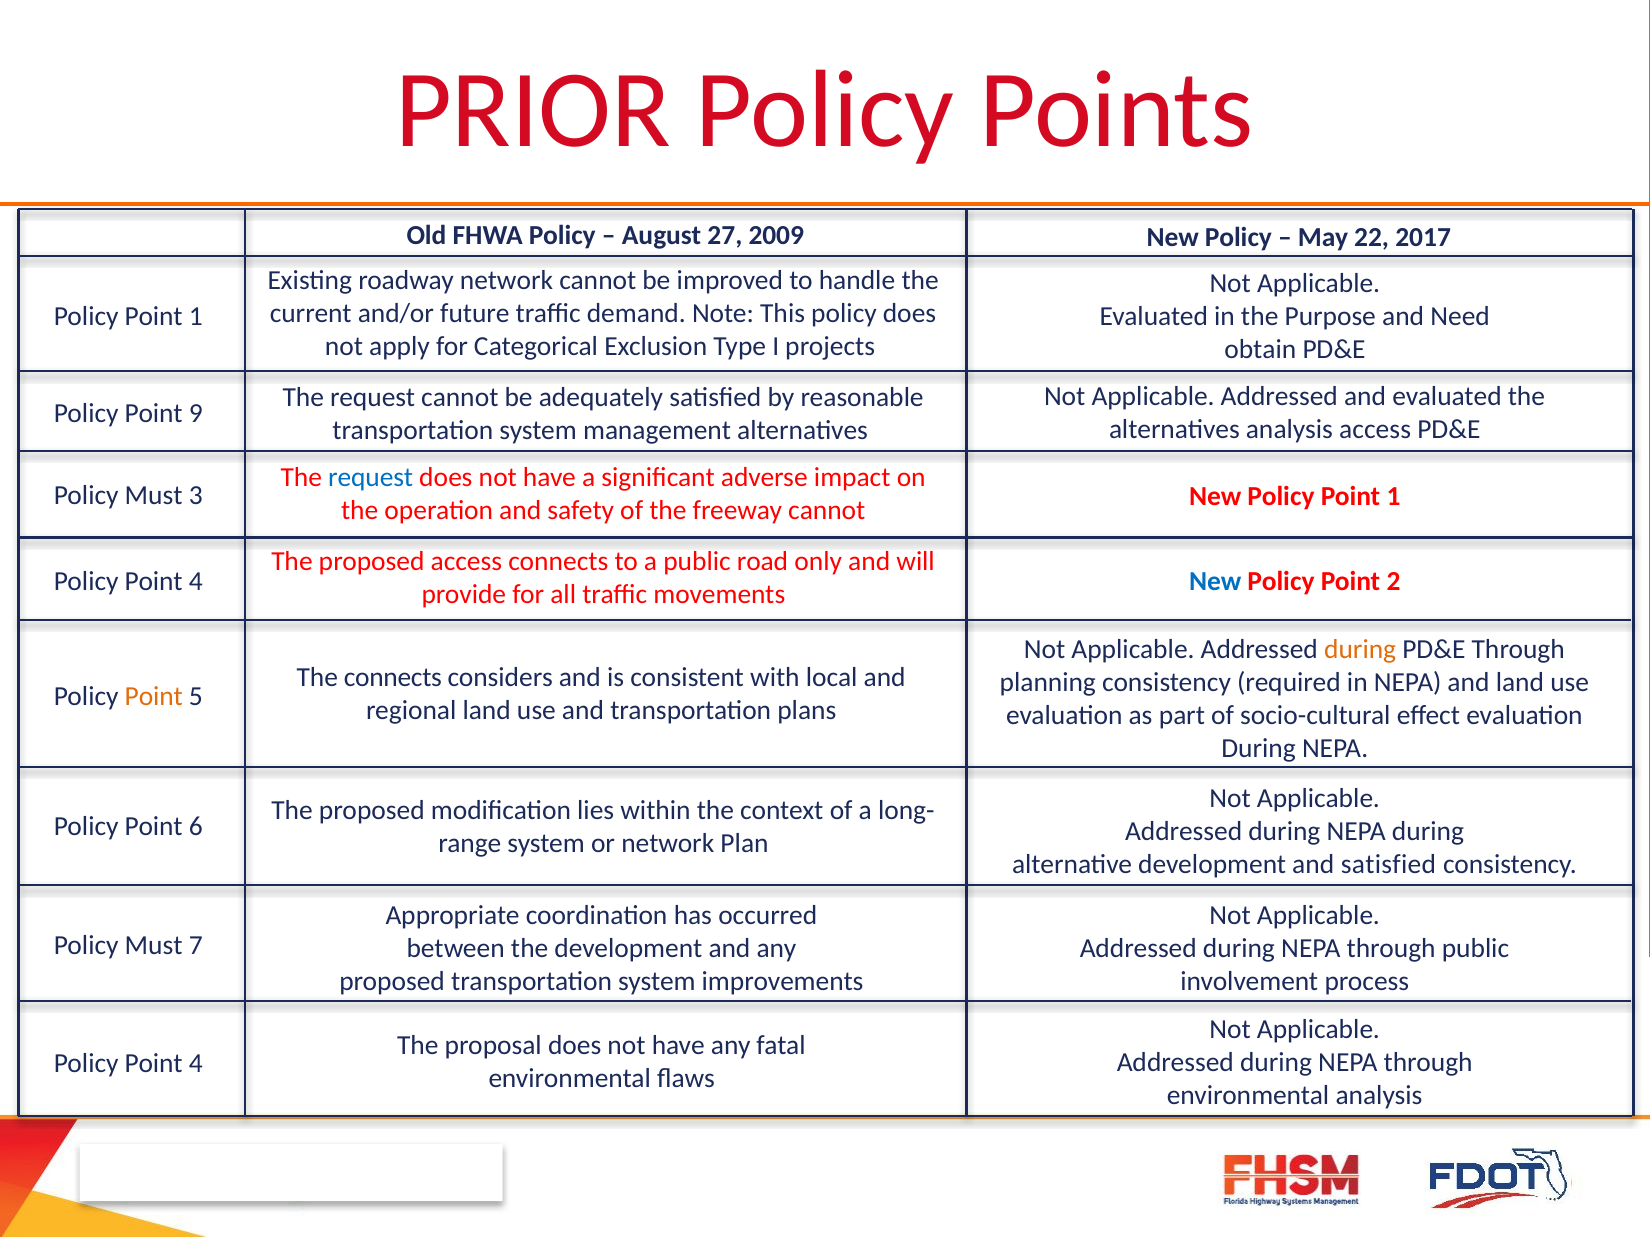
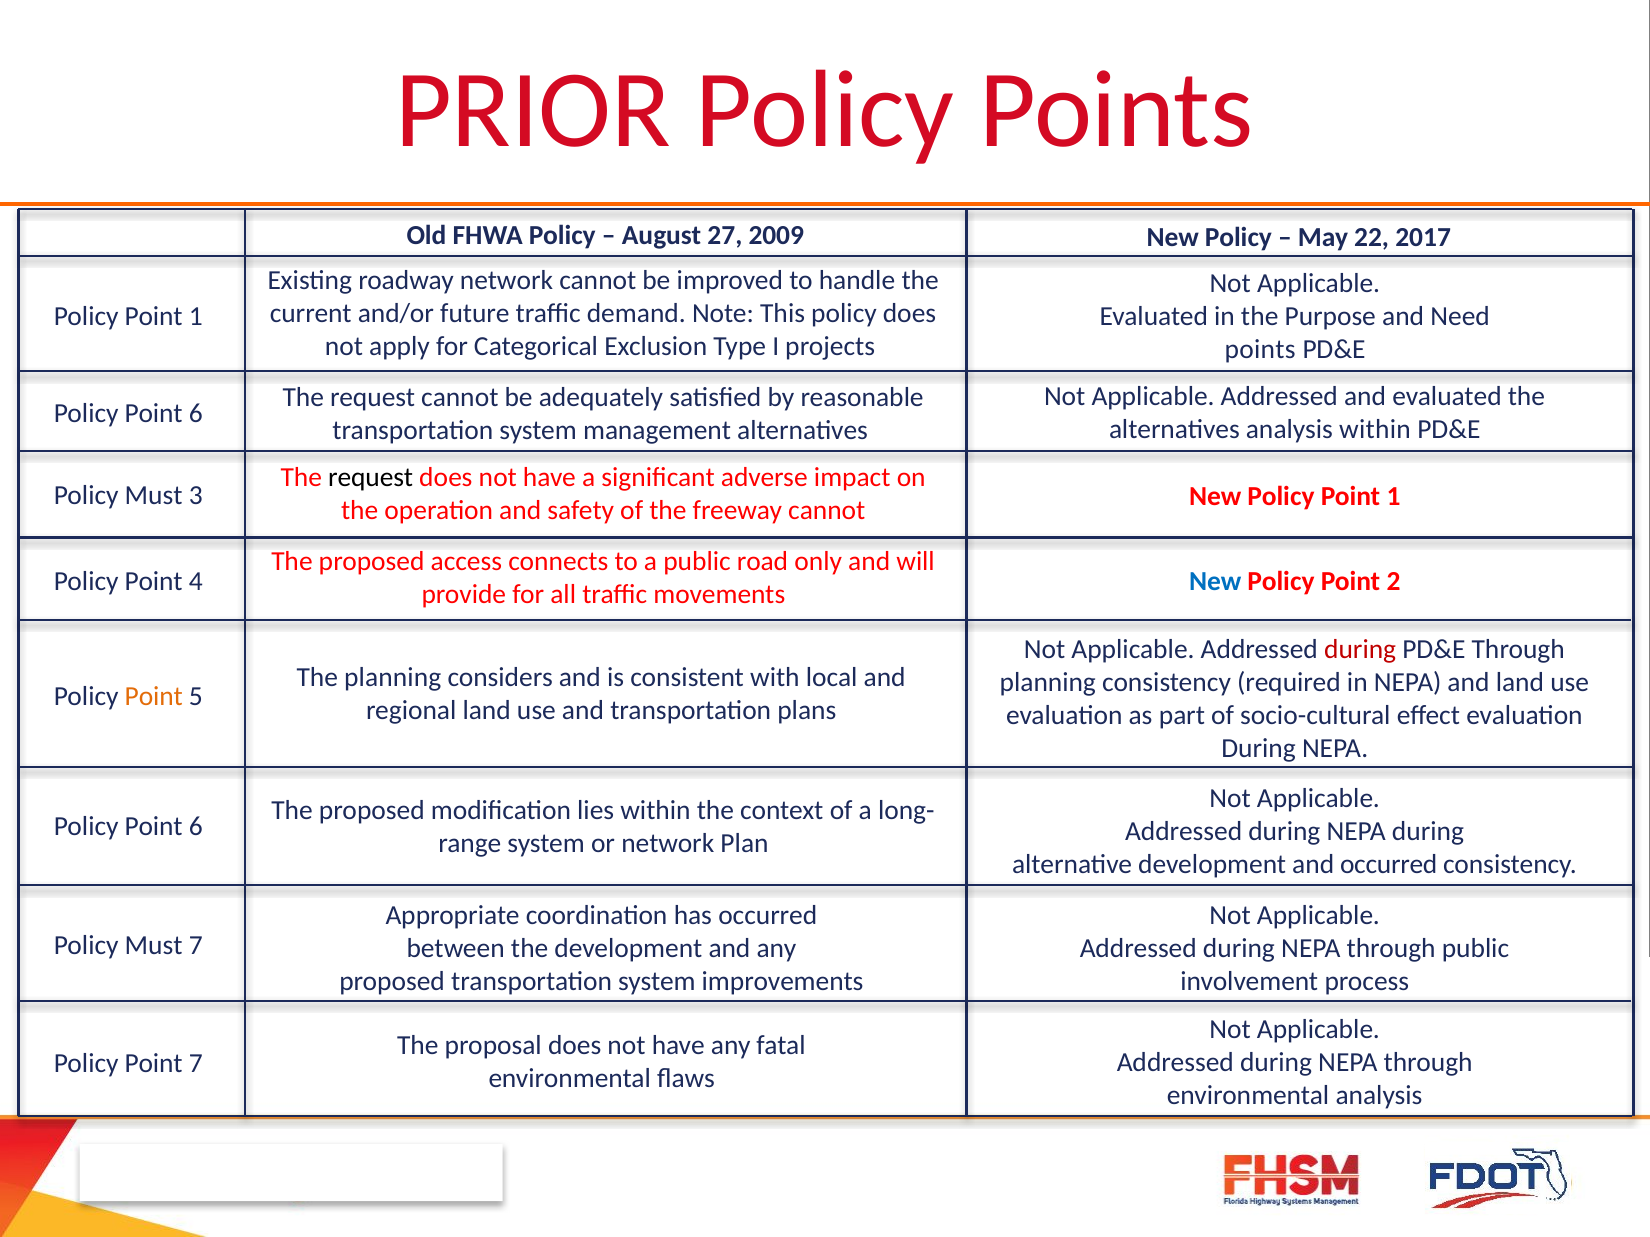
obtain at (1260, 349): obtain -> points
9 at (196, 413): 9 -> 6
analysis access: access -> within
request at (371, 478) colour: blue -> black
during at (1360, 649) colour: orange -> red
The connects: connects -> planning
and satisfied: satisfied -> occurred
4 at (196, 1064): 4 -> 7
